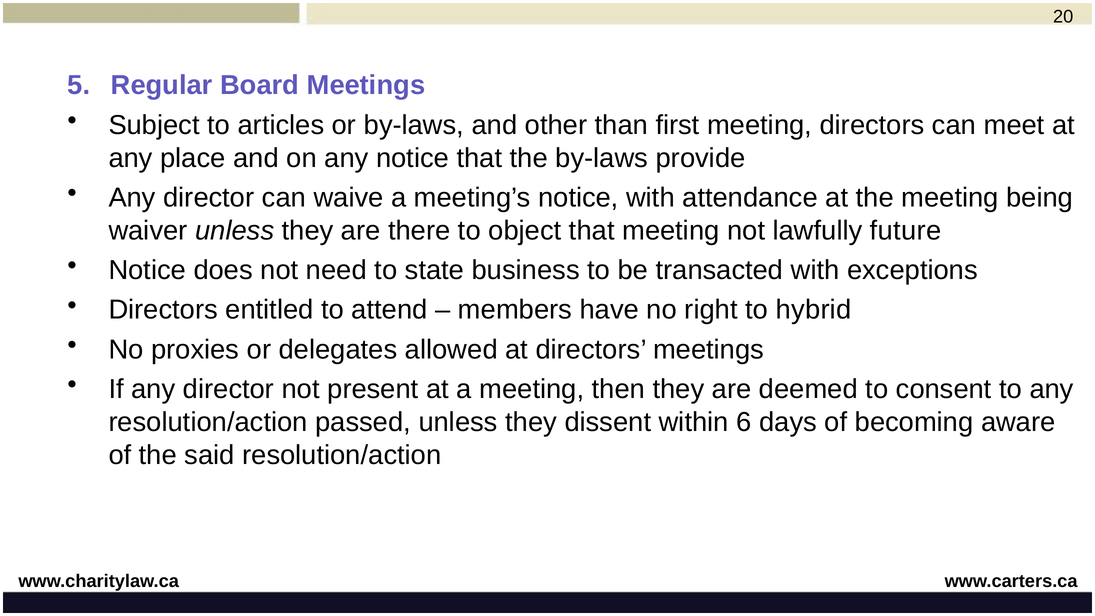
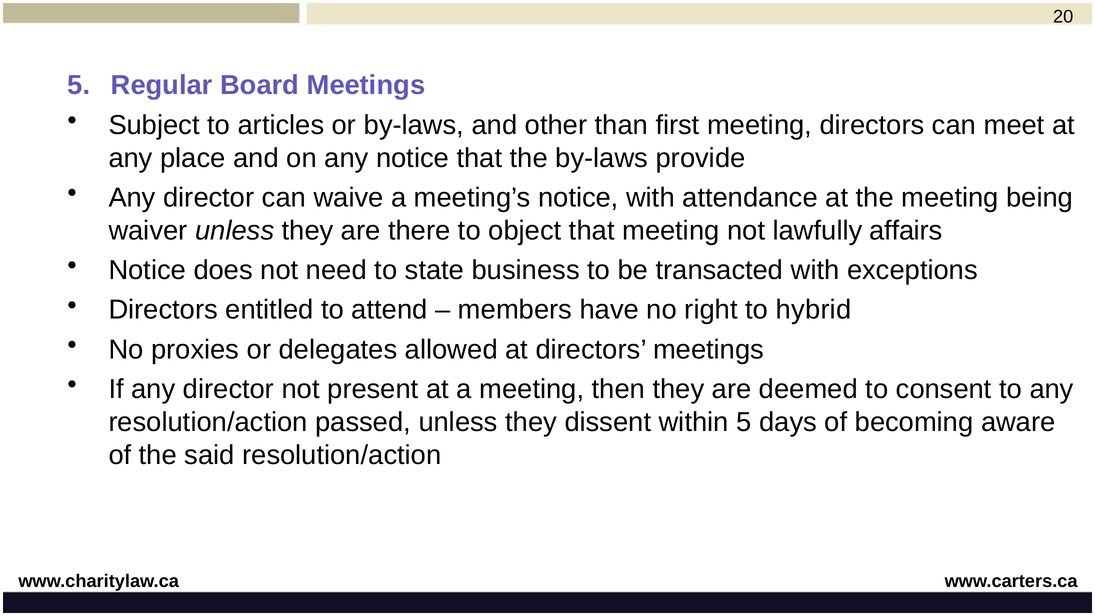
future: future -> affairs
within 6: 6 -> 5
